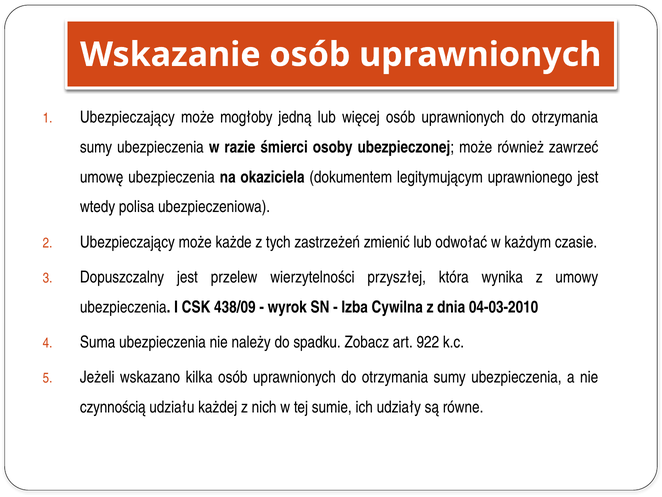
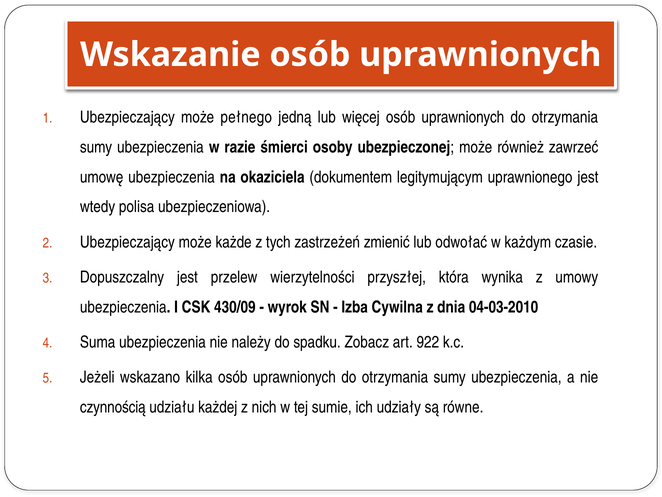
mogłoby: mogłoby -> pełnego
438/09: 438/09 -> 430/09
